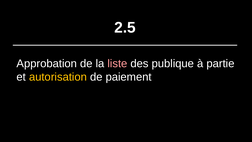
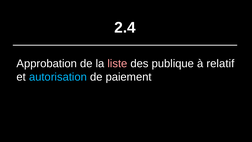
2.5: 2.5 -> 2.4
partie: partie -> relatif
autorisation colour: yellow -> light blue
